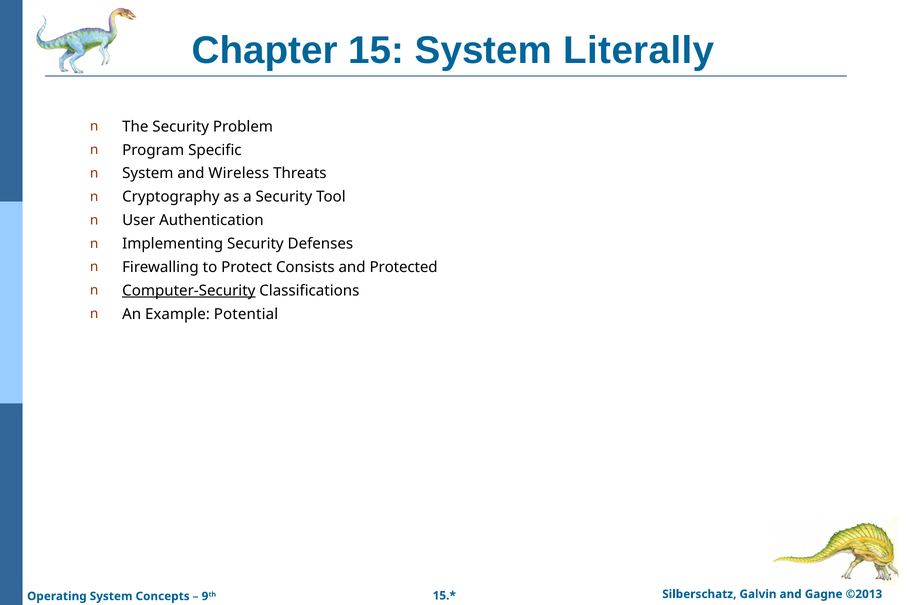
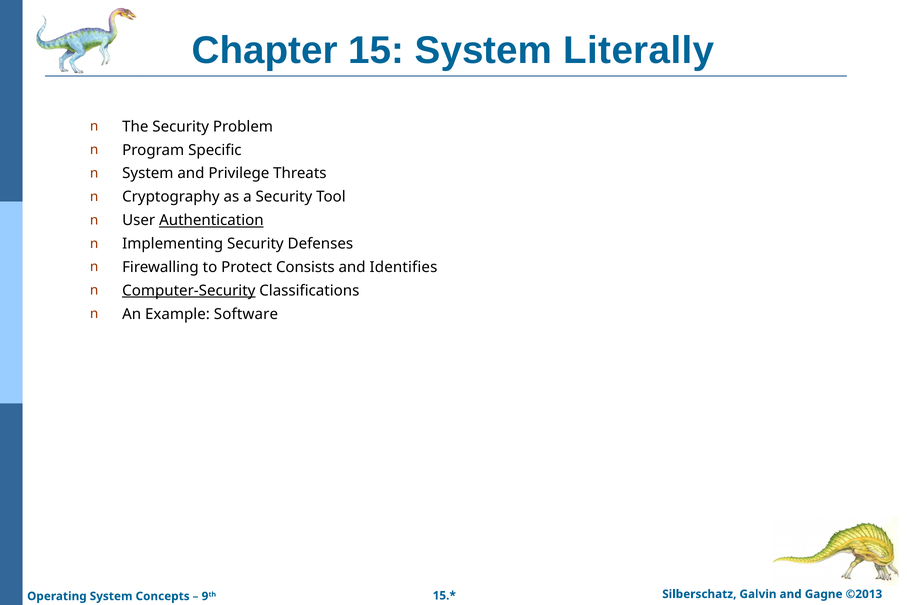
Wireless: Wireless -> Privilege
Authentication underline: none -> present
Protected: Protected -> Identifies
Potential: Potential -> Software
